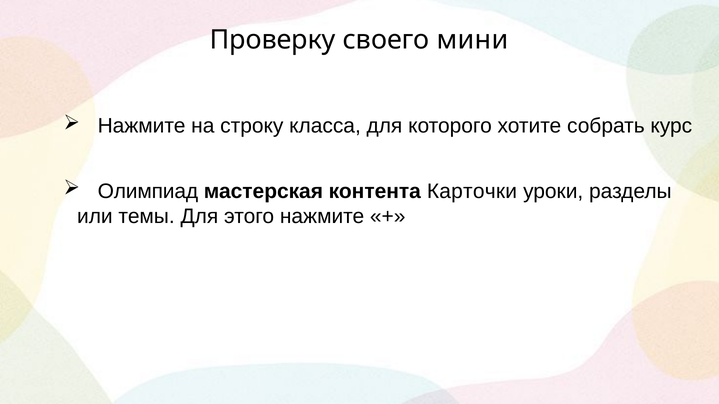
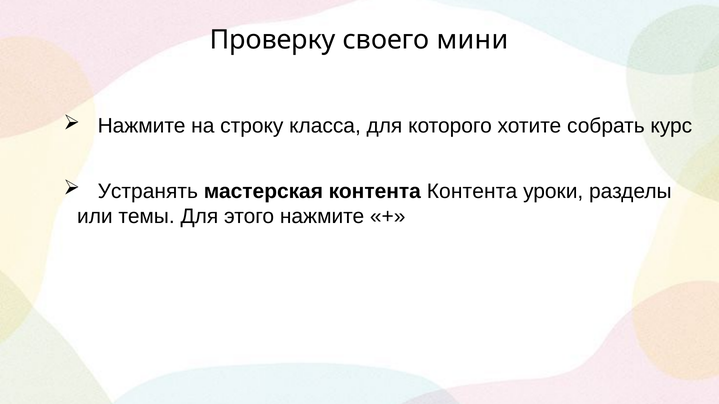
Олимпиад: Олимпиад -> Устранять
контента Карточки: Карточки -> Контента
